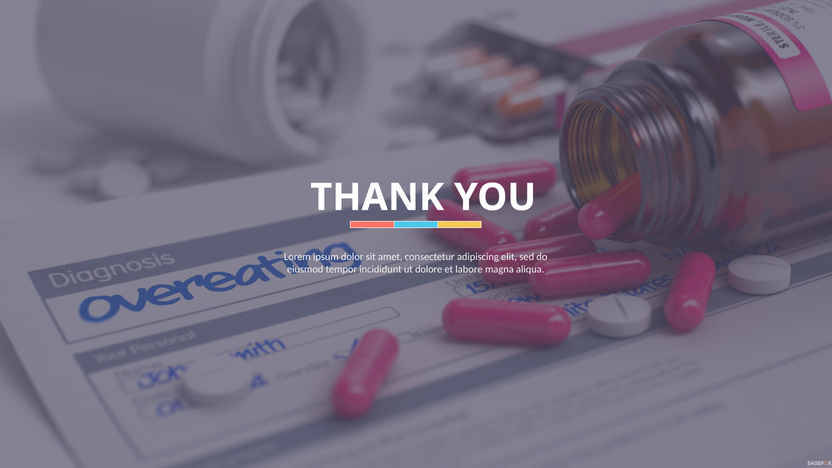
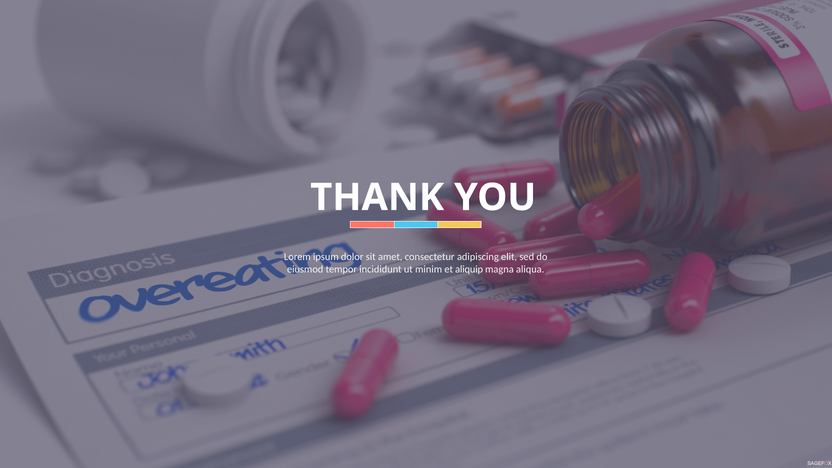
dolore: dolore -> minim
labore: labore -> aliquip
